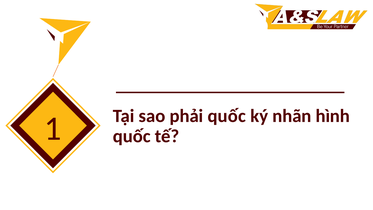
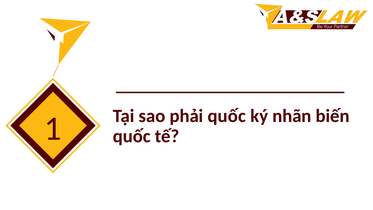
hình: hình -> biến
